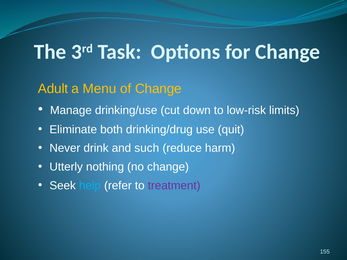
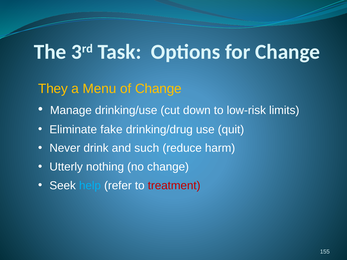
Adult: Adult -> They
both: both -> fake
treatment colour: purple -> red
